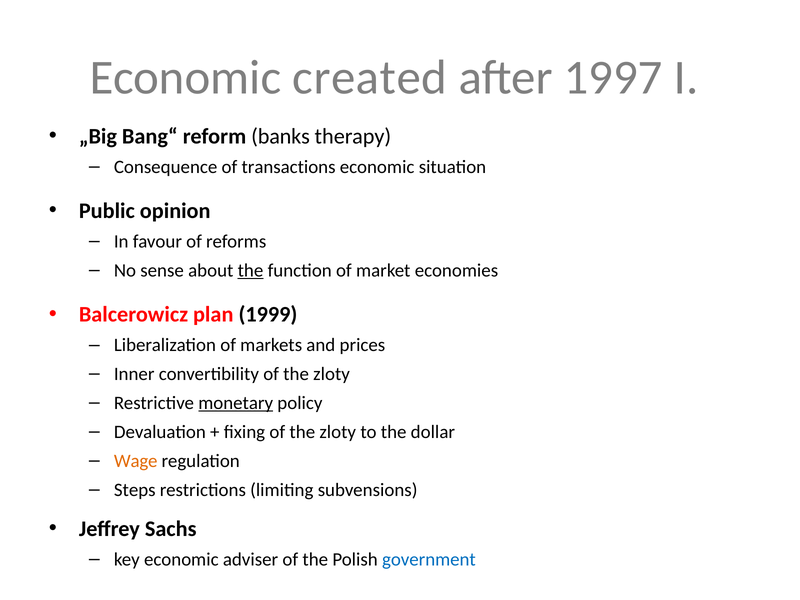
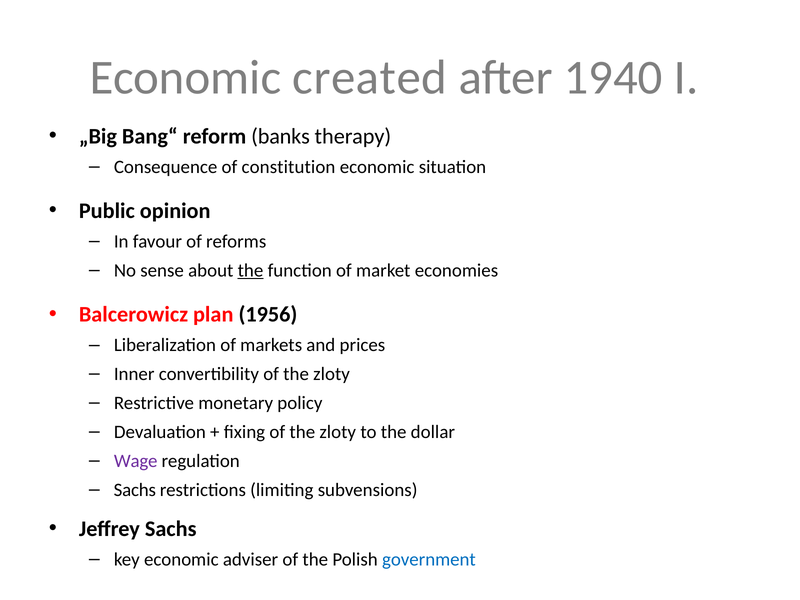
1997: 1997 -> 1940
transactions: transactions -> constitution
1999: 1999 -> 1956
monetary underline: present -> none
Wage colour: orange -> purple
Steps at (135, 490): Steps -> Sachs
